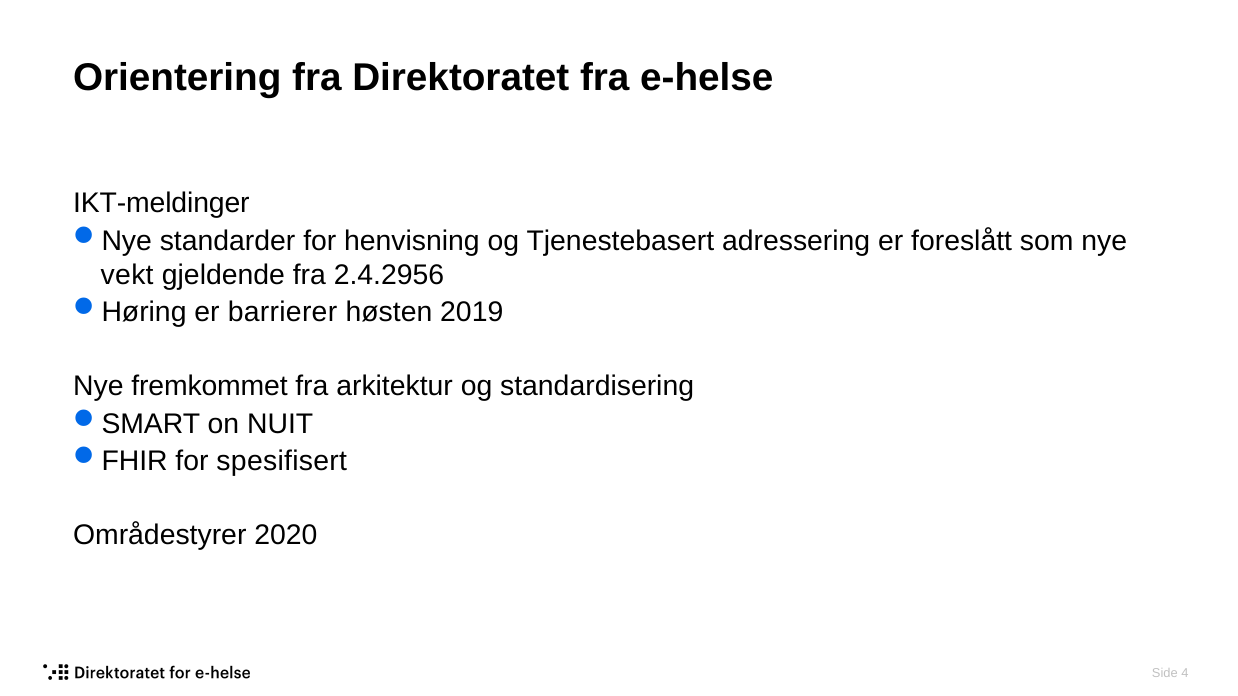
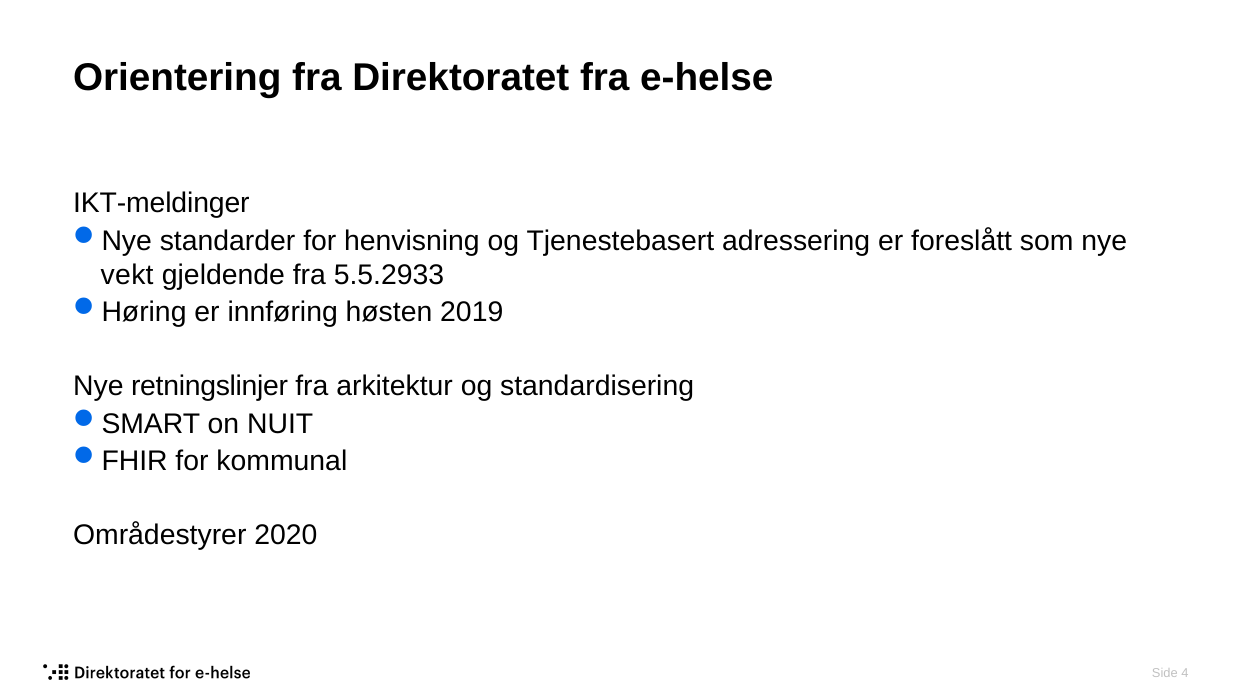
2.4.2956: 2.4.2956 -> 5.5.2933
barrierer: barrierer -> innføring
fremkommet: fremkommet -> retningslinjer
spesifisert: spesifisert -> kommunal
